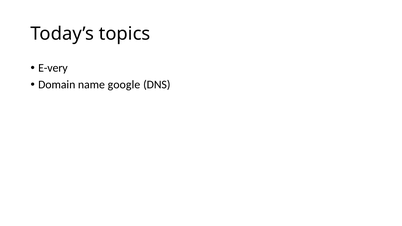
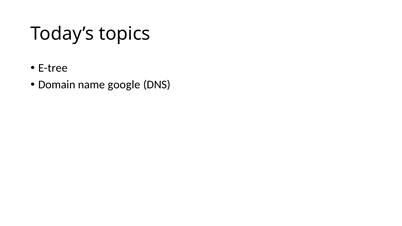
E-very: E-very -> E-tree
